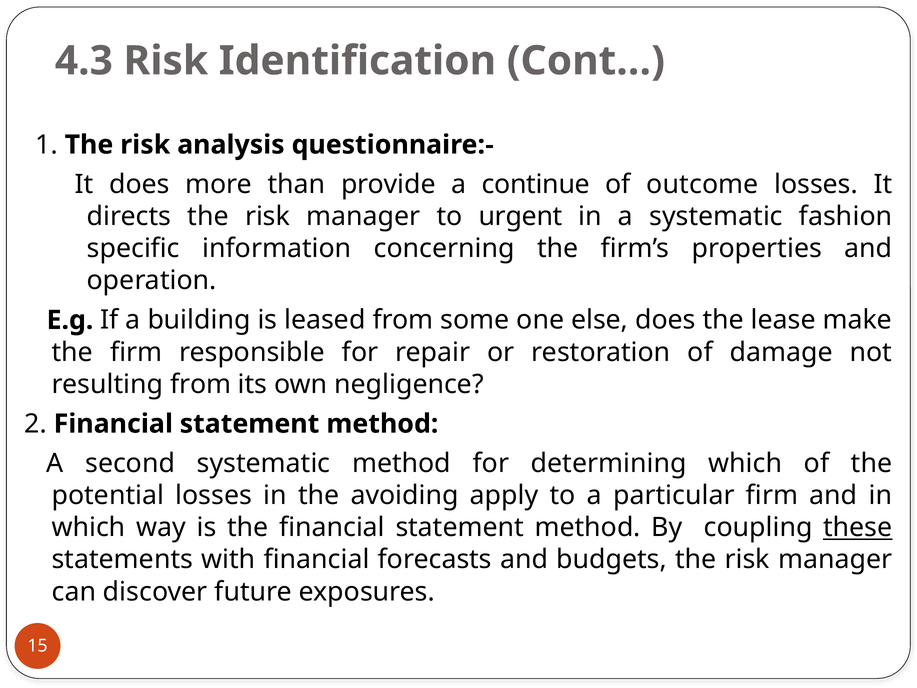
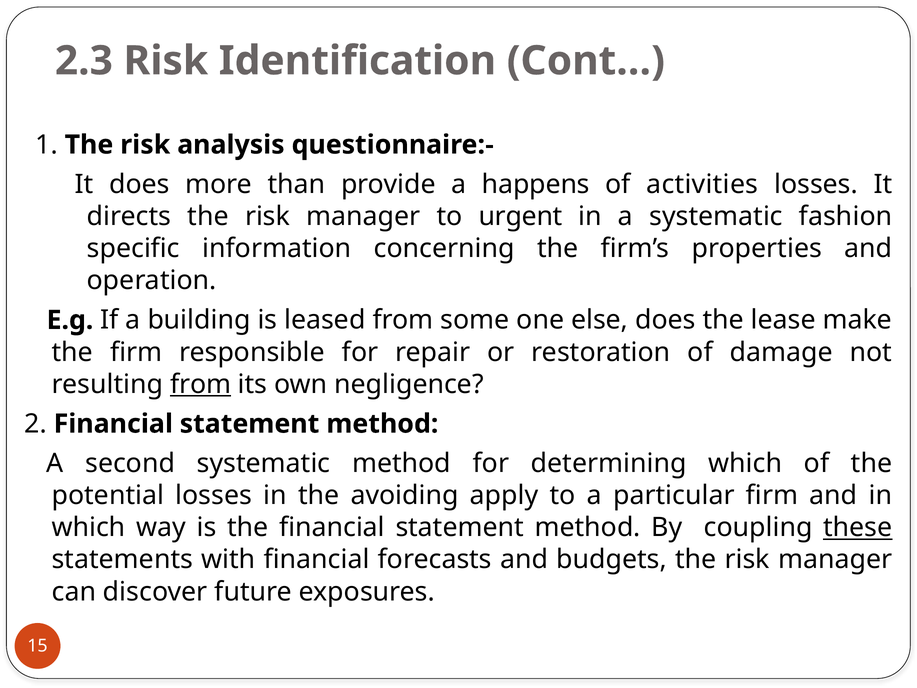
4.3: 4.3 -> 2.3
continue: continue -> happens
outcome: outcome -> activities
from at (201, 384) underline: none -> present
